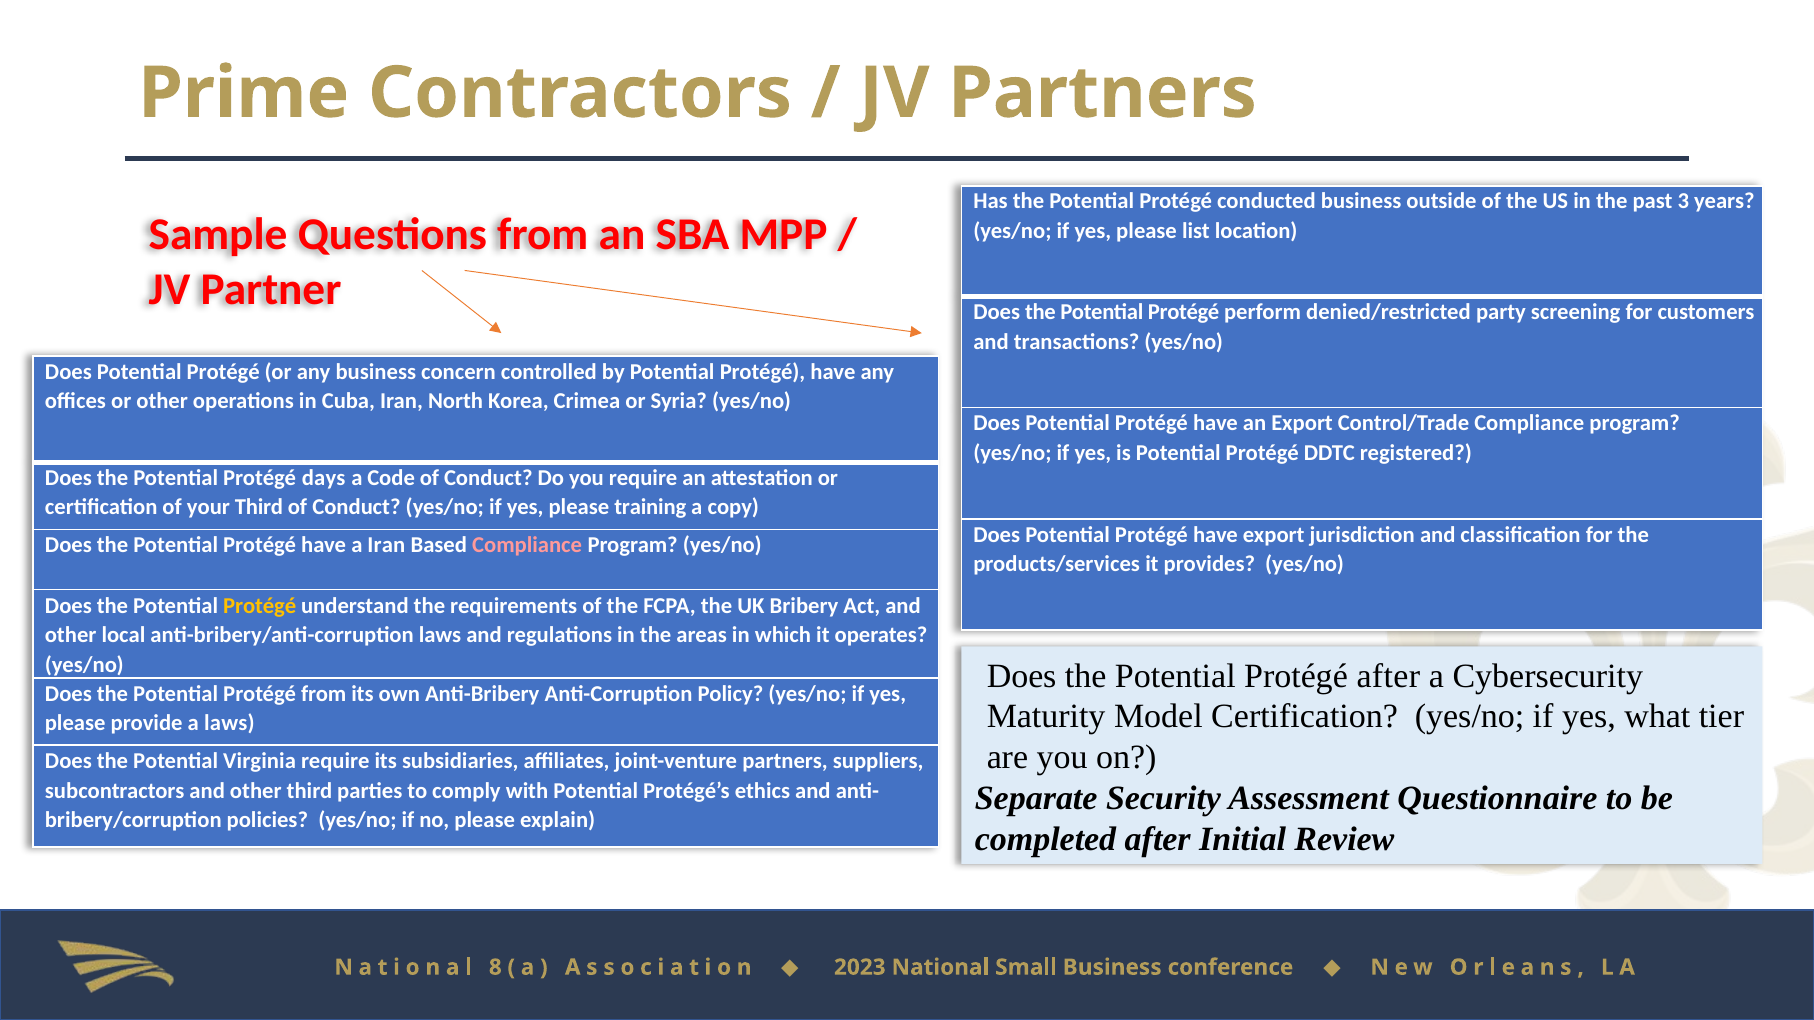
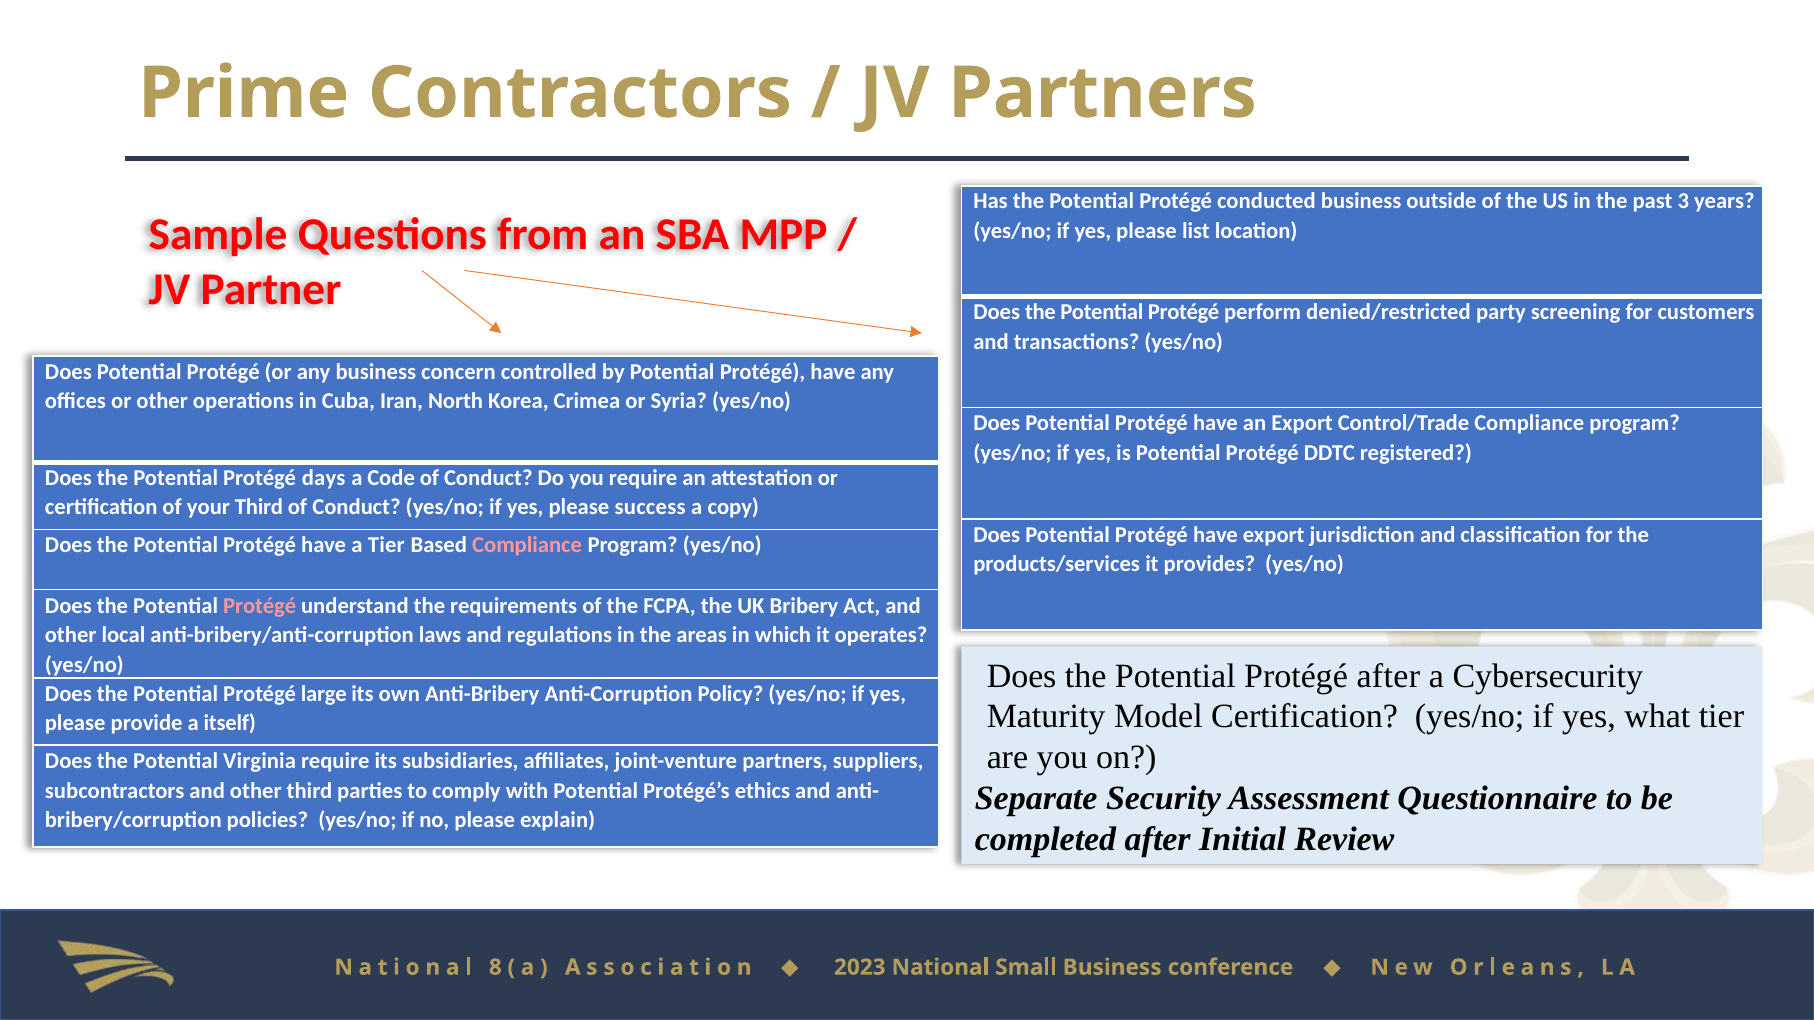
training: training -> success
a Iran: Iran -> Tier
Protégé at (260, 606) colour: yellow -> pink
Protégé from: from -> large
a laws: laws -> itself
